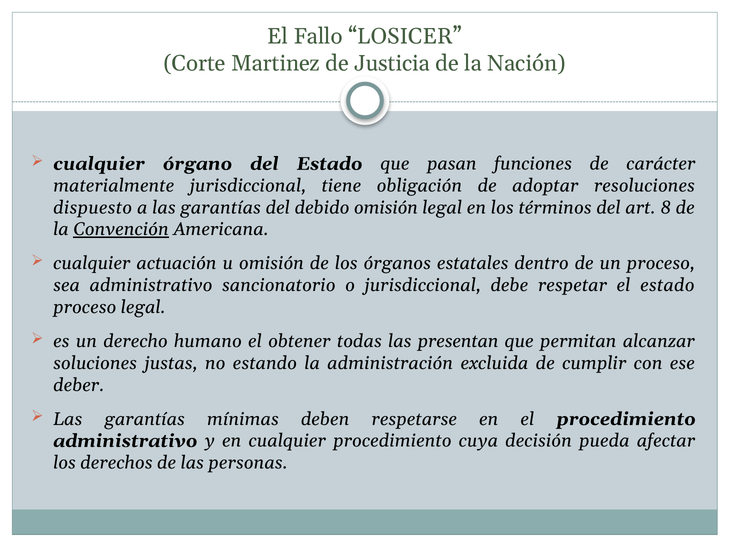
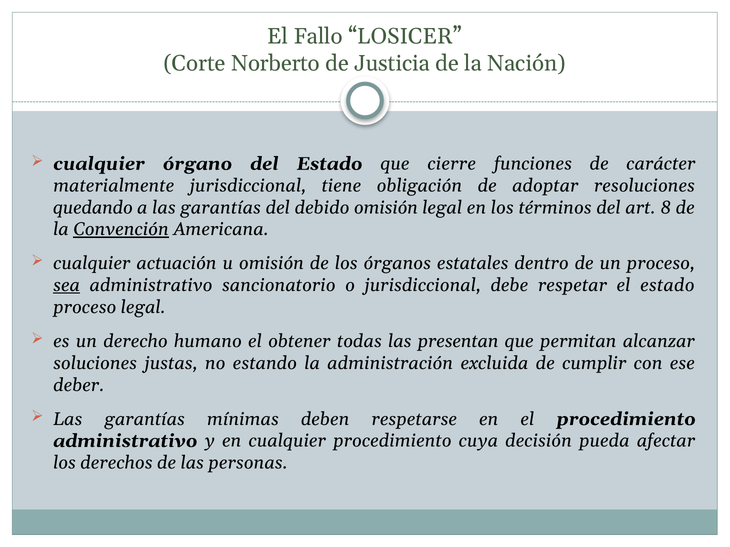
Martinez: Martinez -> Norberto
pasan: pasan -> cierre
dispuesto: dispuesto -> quedando
sea underline: none -> present
